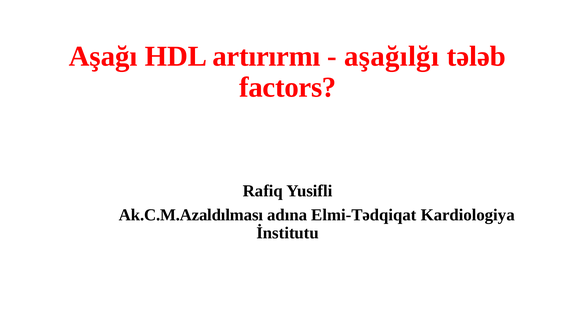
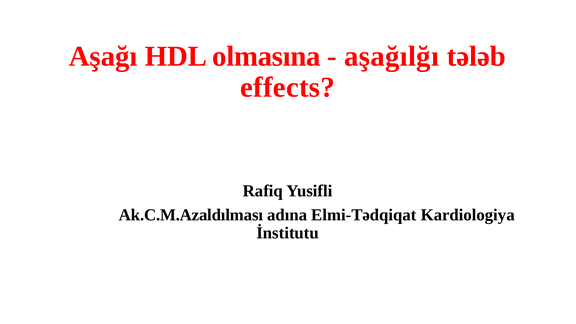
artırırmı: artırırmı -> olmasına
factors: factors -> effects
